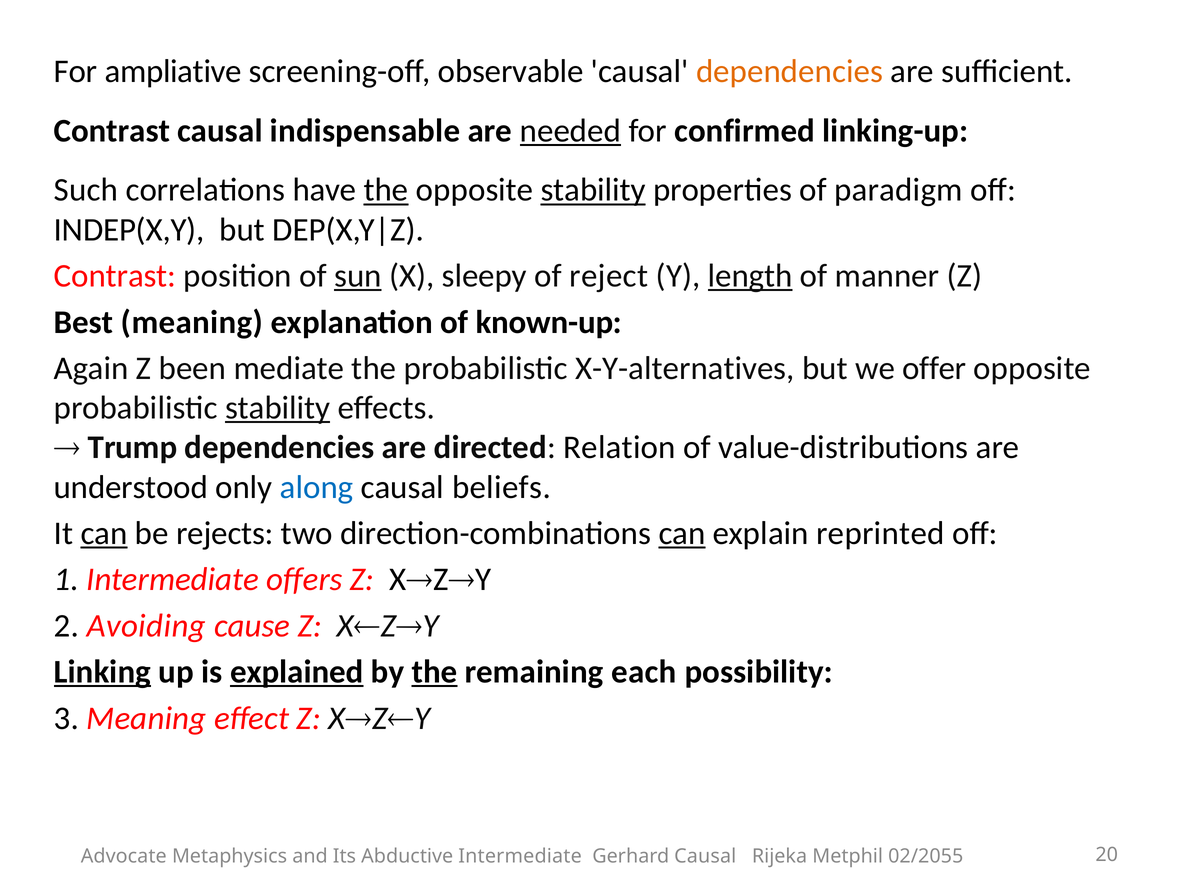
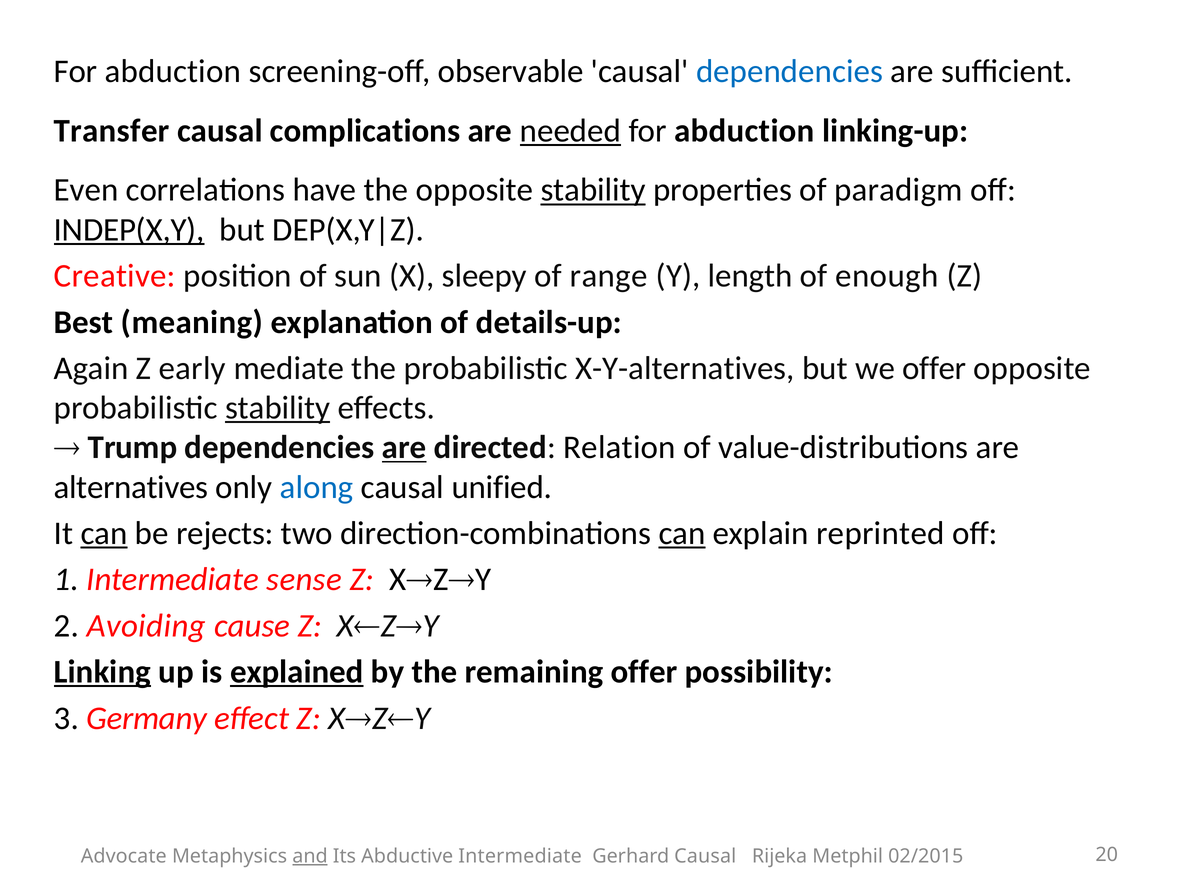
ampliative at (173, 71): ampliative -> abduction
dependencies at (790, 71) colour: orange -> blue
Contrast at (112, 131): Contrast -> Transfer
indispensable: indispensable -> complications
confirmed at (745, 131): confirmed -> abduction
Such: Such -> Even
the at (386, 190) underline: present -> none
INDEP(X,Y underline: none -> present
Contrast at (115, 276): Contrast -> Creative
sun underline: present -> none
reject: reject -> range
length underline: present -> none
manner: manner -> enough
known-up: known-up -> details-up
been: been -> early
are at (404, 447) underline: none -> present
understood: understood -> alternatives
beliefs: beliefs -> unified
offers: offers -> sense
the at (435, 671) underline: present -> none
remaining each: each -> offer
3 Meaning: Meaning -> Germany
and underline: none -> present
02/2055: 02/2055 -> 02/2015
